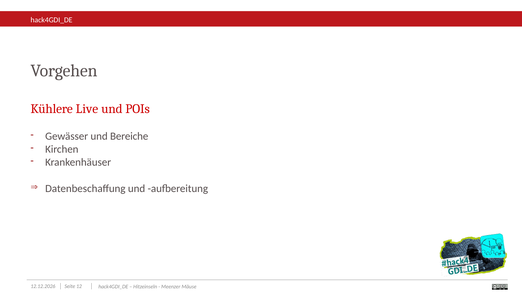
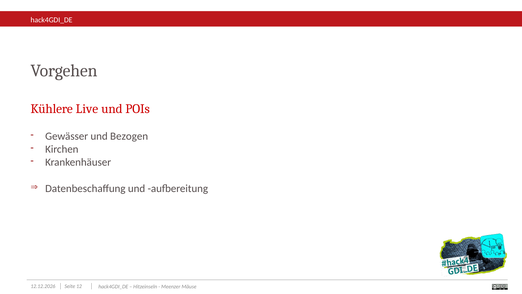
Bereiche: Bereiche -> Bezogen
